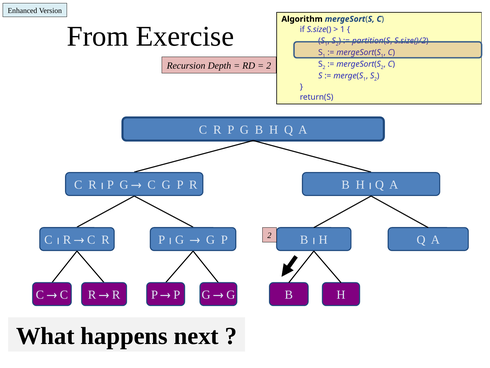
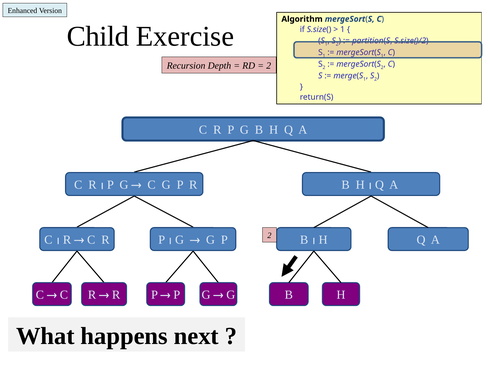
From: From -> Child
